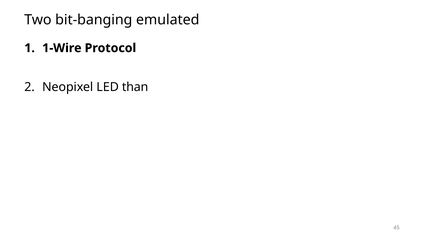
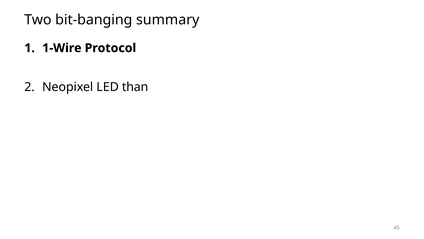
emulated: emulated -> summary
